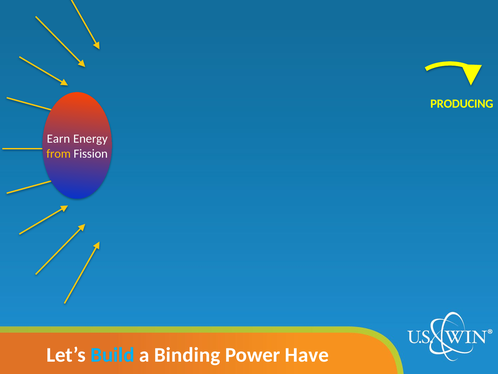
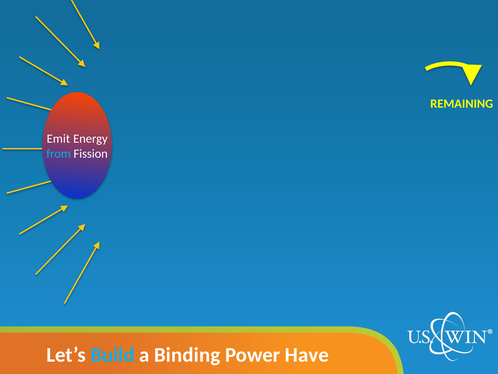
PRODUCING: PRODUCING -> REMAINING
Earn: Earn -> Emit
from colour: yellow -> light blue
